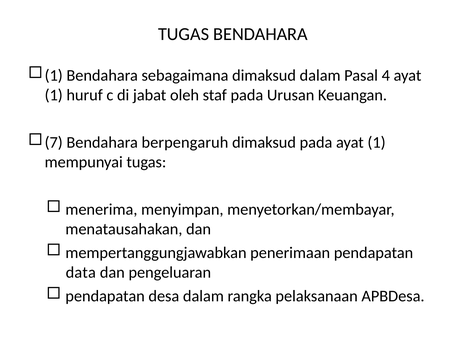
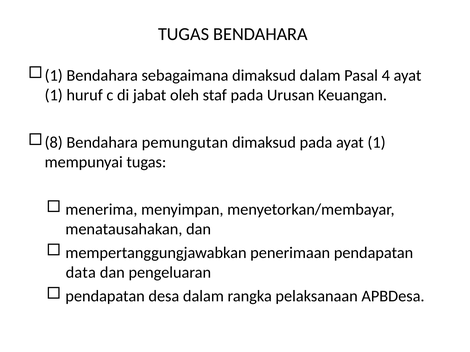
7: 7 -> 8
berpengaruh: berpengaruh -> pemungutan
